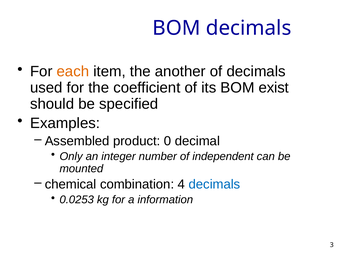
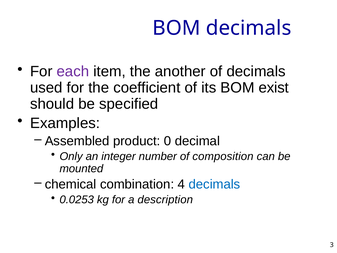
each colour: orange -> purple
independent: independent -> composition
information: information -> description
